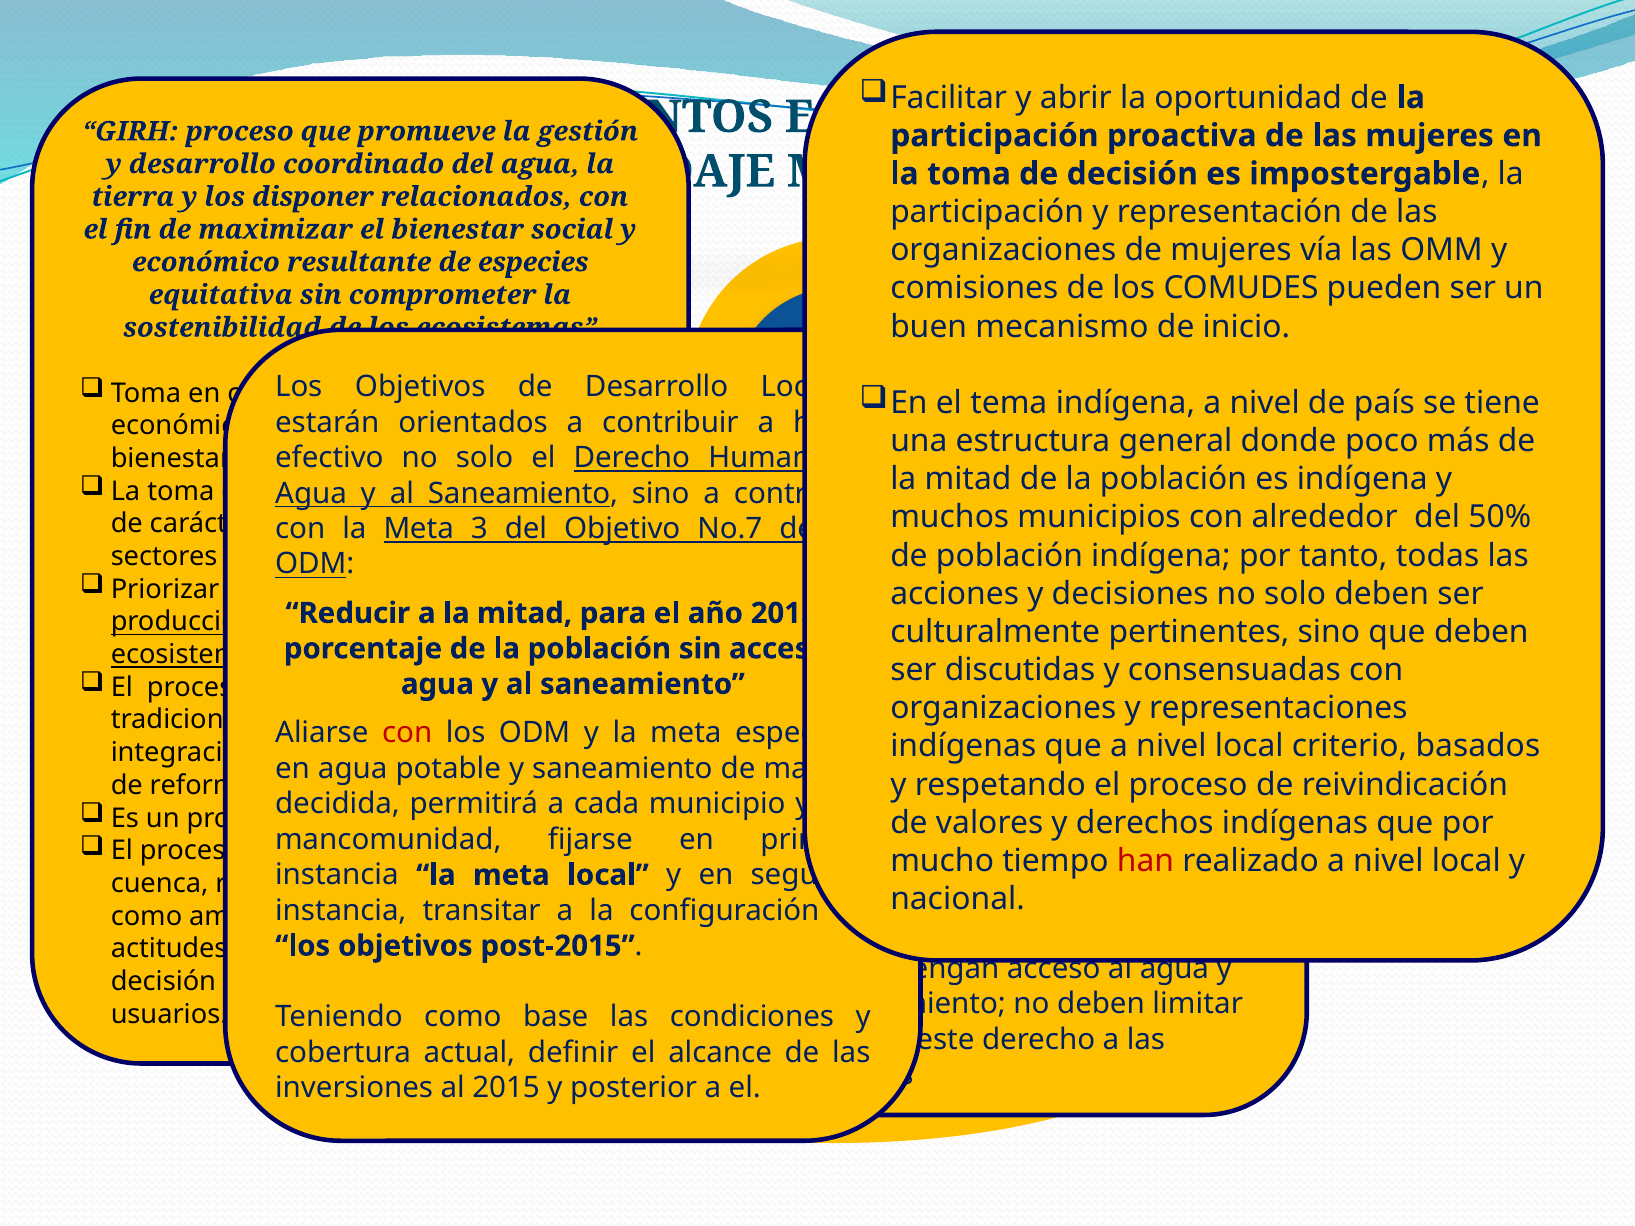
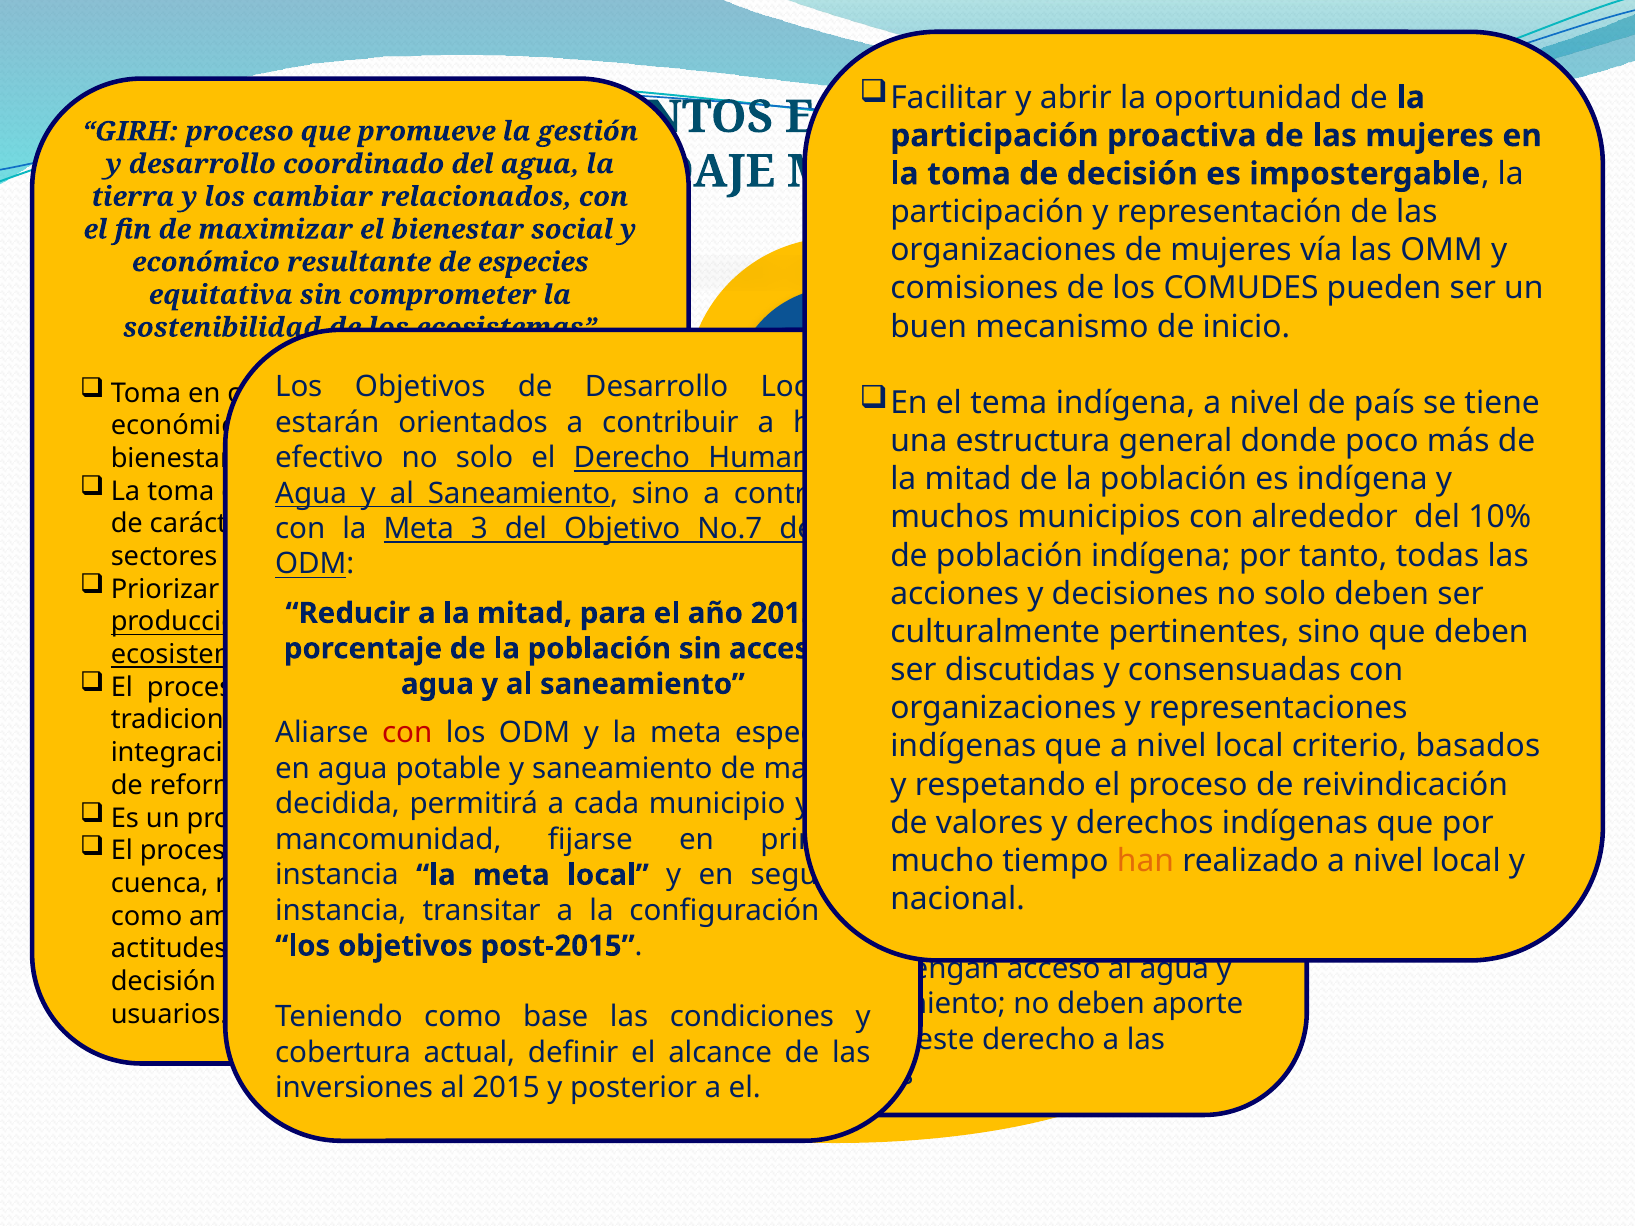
los disponer: disponer -> cambiar
50%: 50% -> 10%
han colour: red -> orange
deben limitar: limitar -> aporte
